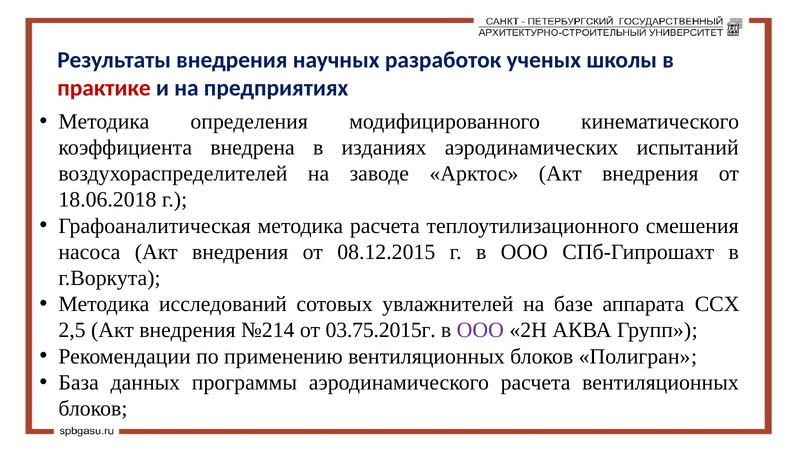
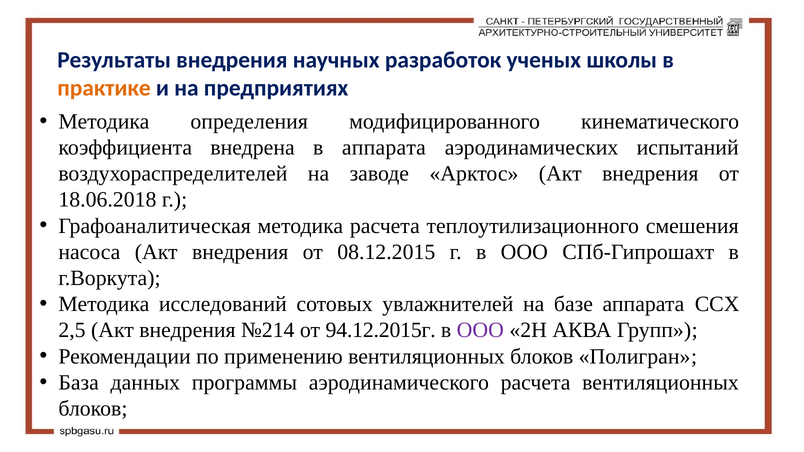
практике colour: red -> orange
в изданиях: изданиях -> аппарата
03.75.2015г: 03.75.2015г -> 94.12.2015г
